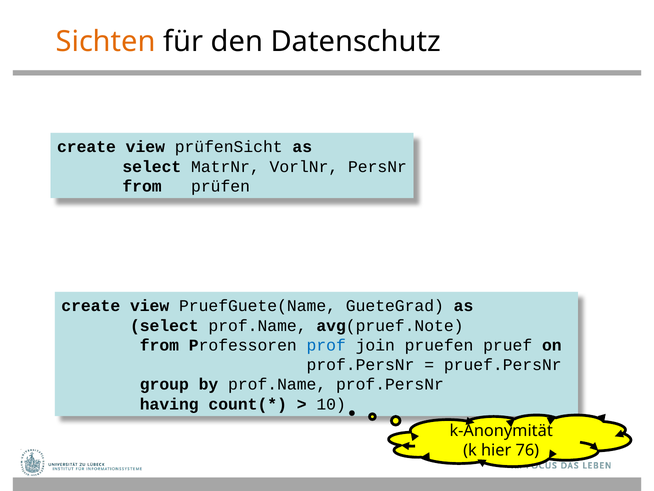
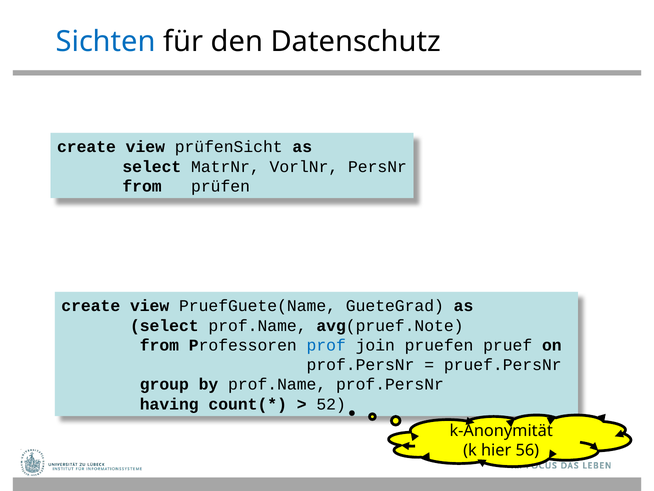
Sichten colour: orange -> blue
10: 10 -> 52
76: 76 -> 56
